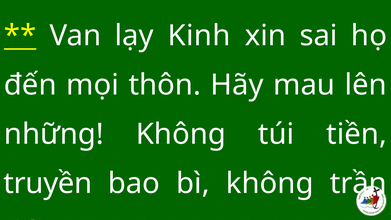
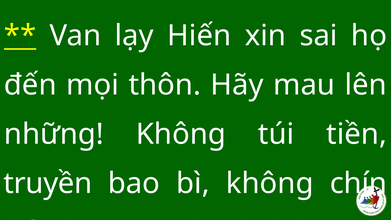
Kinh: Kinh -> Hiến
trần: trần -> chín
